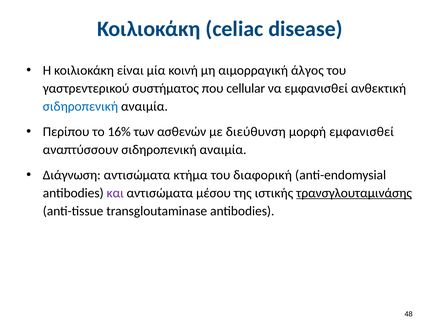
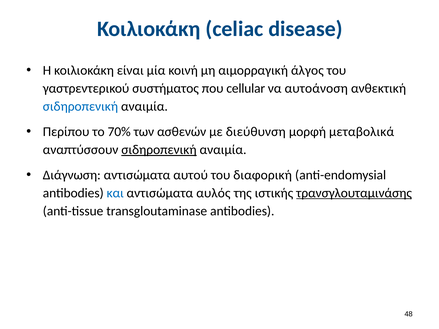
να εμφανισθεί: εμφανισθεί -> αυτοάνοση
16%: 16% -> 70%
μορφή εμφανισθεί: εμφανισθεί -> μεταβολικά
σιδηροπενική at (159, 150) underline: none -> present
κτήμα: κτήμα -> αυτού
και colour: purple -> blue
μέσου: μέσου -> αυλός
